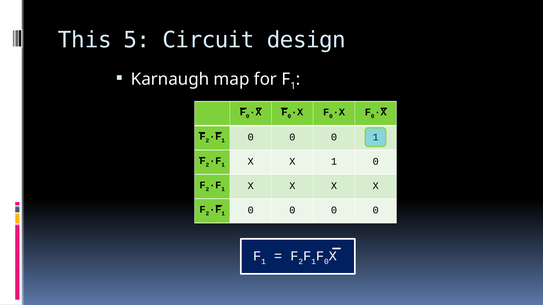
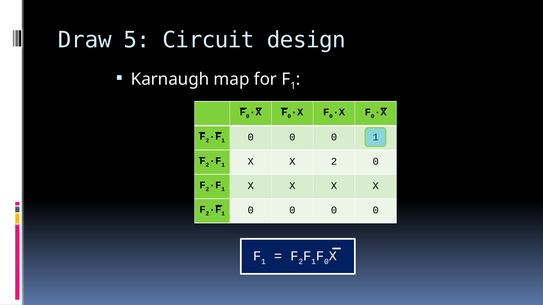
This: This -> Draw
X 1: 1 -> 2
